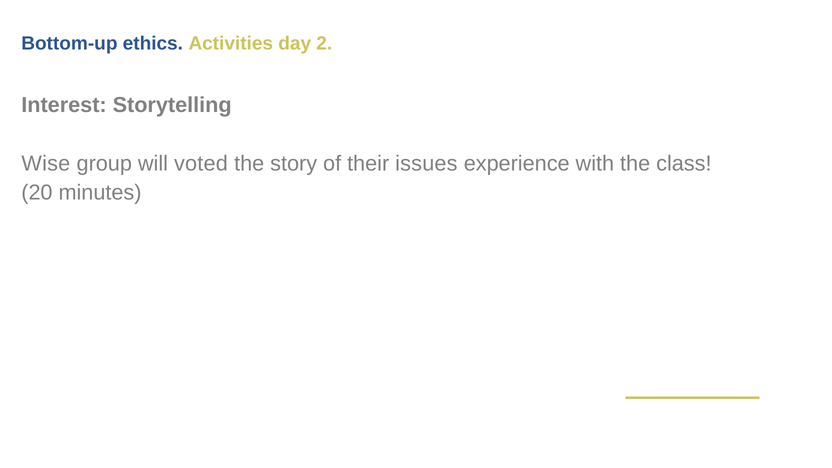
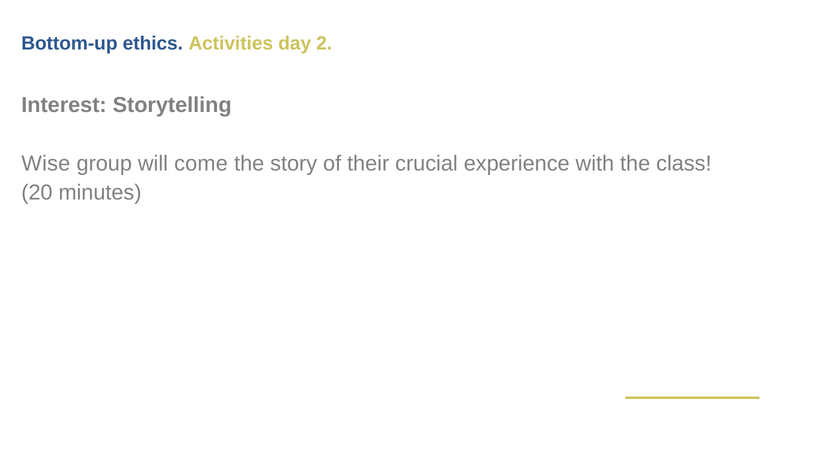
voted: voted -> come
issues: issues -> crucial
